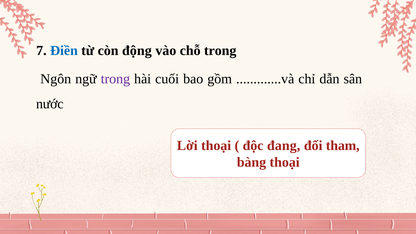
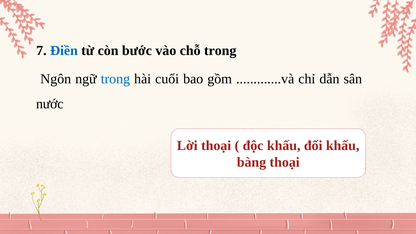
động: động -> bước
trong at (115, 79) colour: purple -> blue
độc đang: đang -> khấu
đối tham: tham -> khấu
